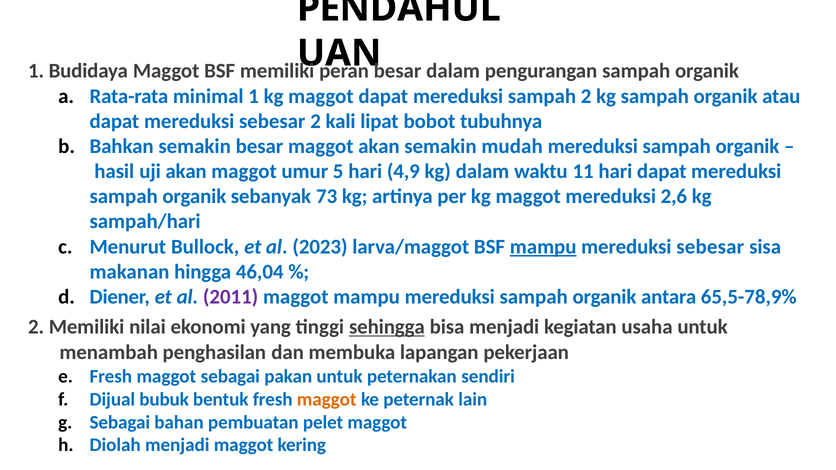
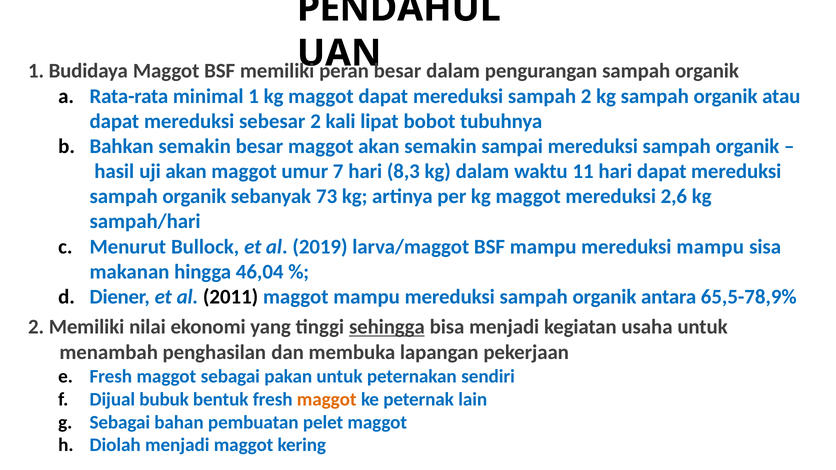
mudah: mudah -> sampai
5: 5 -> 7
4,9: 4,9 -> 8,3
2023: 2023 -> 2019
mampu at (543, 247) underline: present -> none
sebesar at (710, 247): sebesar -> mampu
2011 colour: purple -> black
